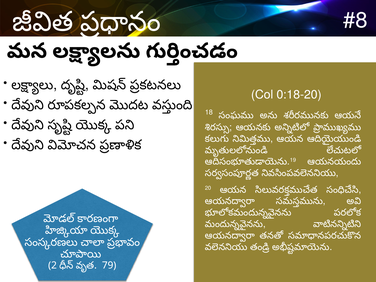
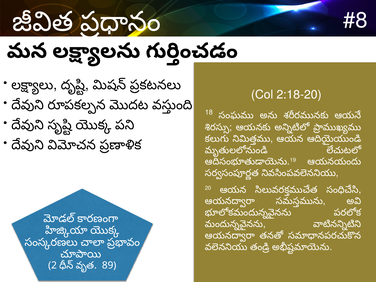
0:18-20: 0:18-20 -> 2:18-20
79: 79 -> 89
